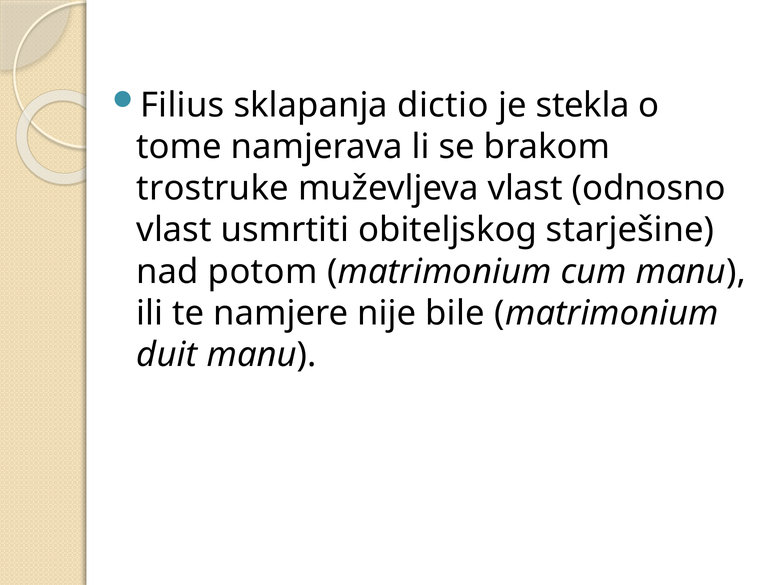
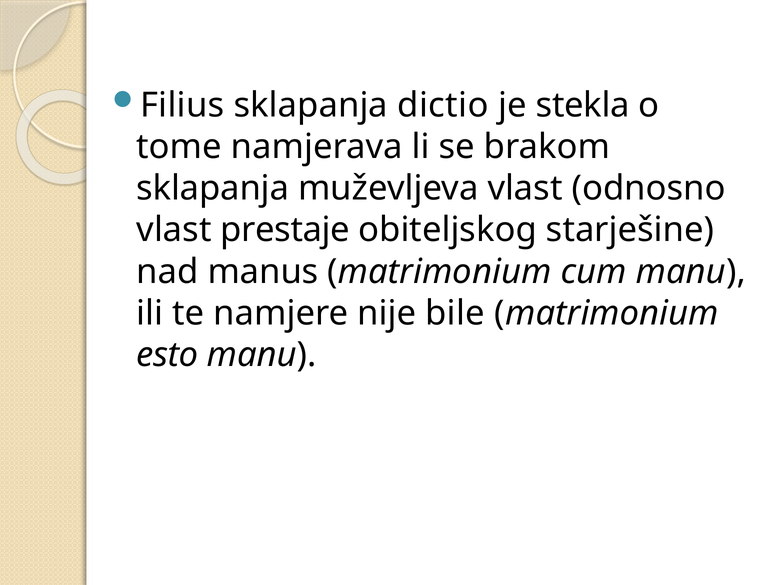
trostruke at (213, 188): trostruke -> sklapanja
usmrtiti: usmrtiti -> prestaje
potom: potom -> manus
duit: duit -> esto
